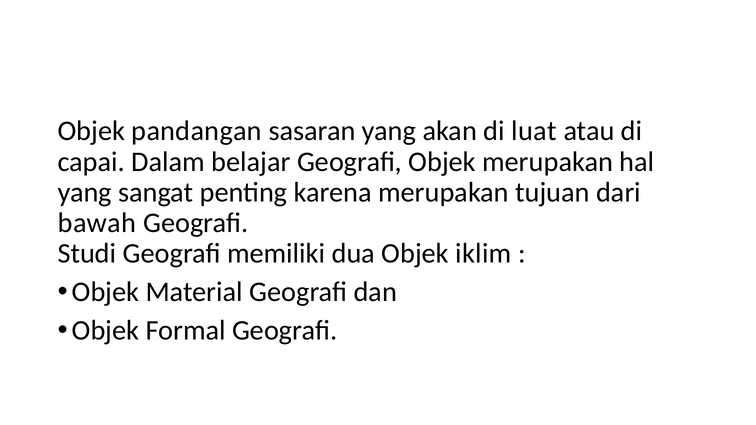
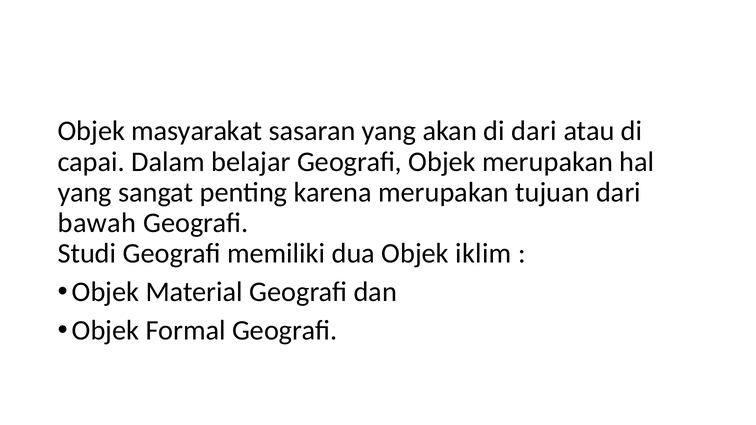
pandangan: pandangan -> masyarakat
di luat: luat -> dari
